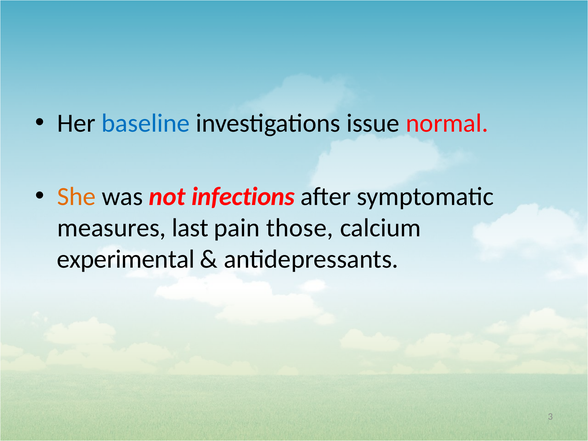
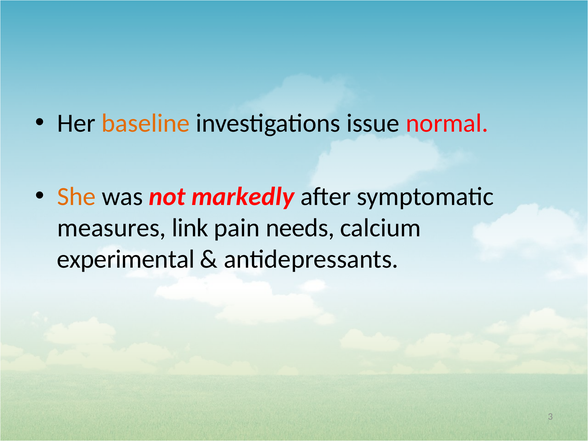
baseline colour: blue -> orange
infections: infections -> markedly
last: last -> link
those: those -> needs
